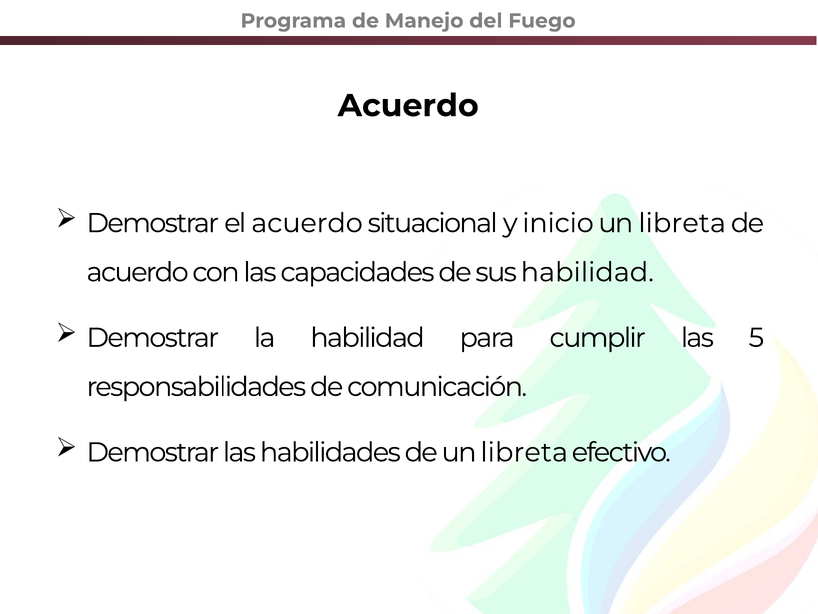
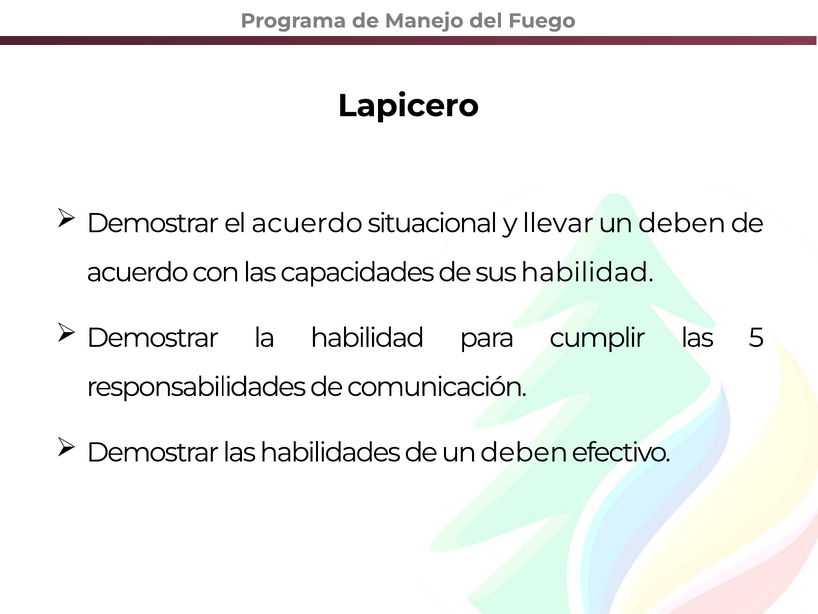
Acuerdo at (408, 106): Acuerdo -> Lapicero
inicio: inicio -> llevar
libreta at (682, 223): libreta -> deben
de un libreta: libreta -> deben
